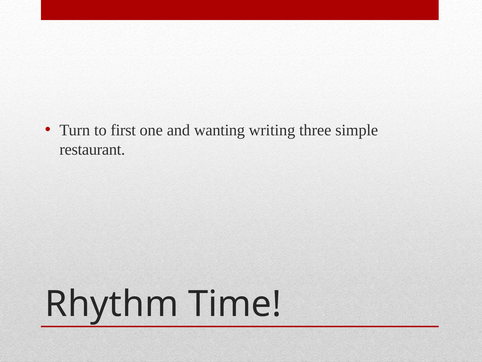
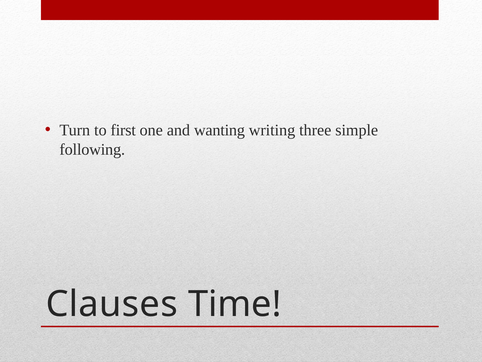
restaurant: restaurant -> following
Rhythm: Rhythm -> Clauses
